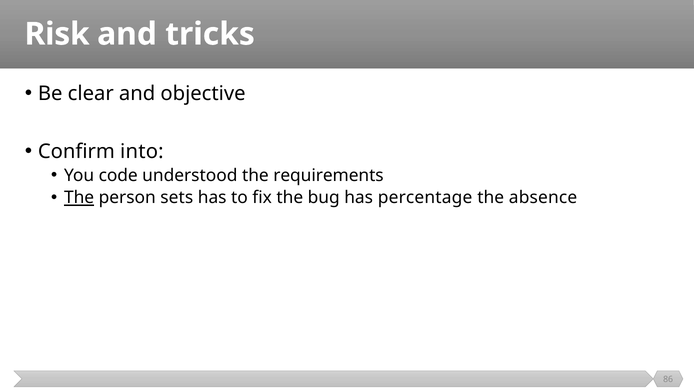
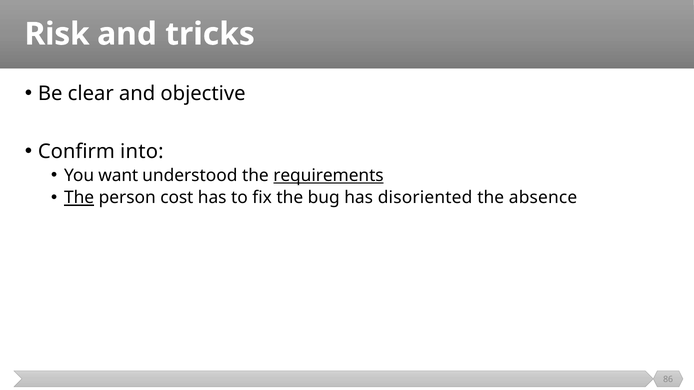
code: code -> want
requirements underline: none -> present
sets: sets -> cost
percentage: percentage -> disoriented
